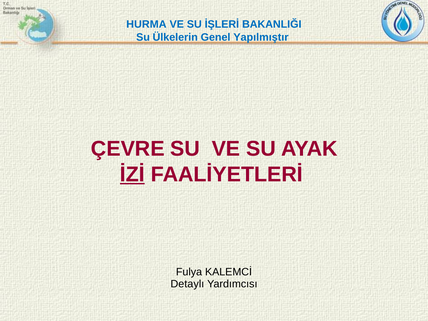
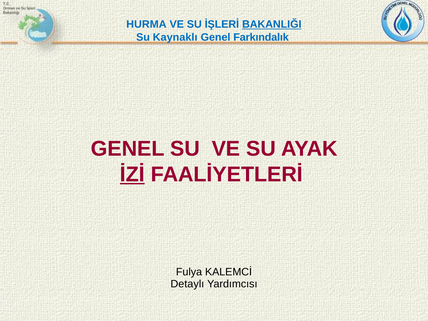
BAKANLIĞI underline: none -> present
Ülkelerin: Ülkelerin -> Kaynaklı
Yapılmıştır: Yapılmıştır -> Farkındalık
ÇEVRE at (128, 149): ÇEVRE -> GENEL
